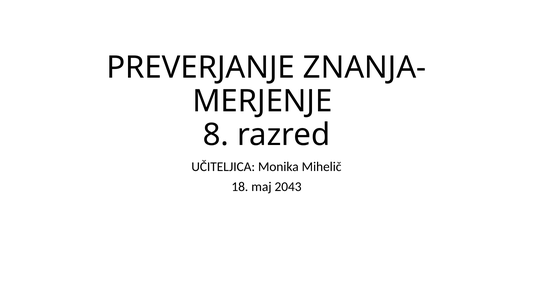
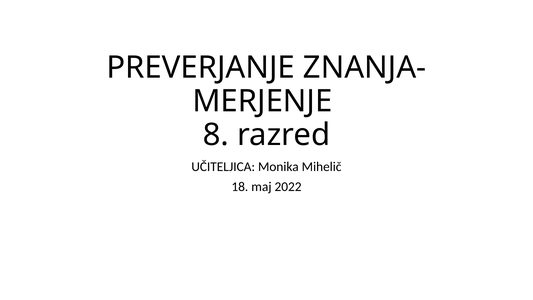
2043: 2043 -> 2022
